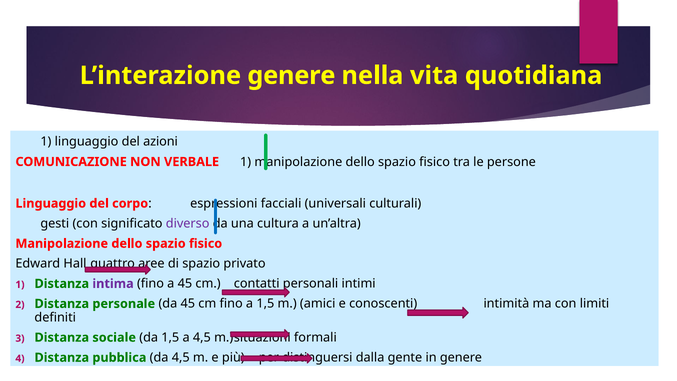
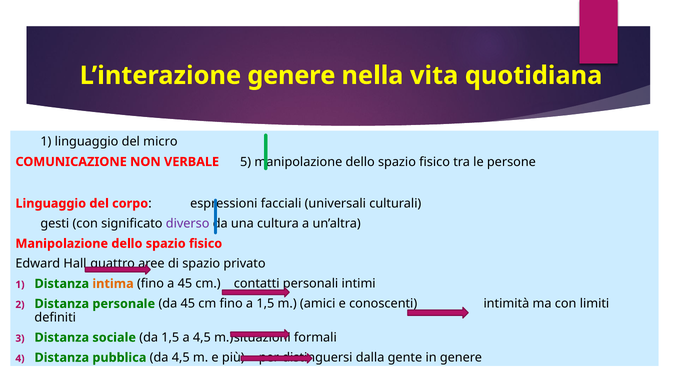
azioni: azioni -> micro
VERBALE 1: 1 -> 5
intima colour: purple -> orange
